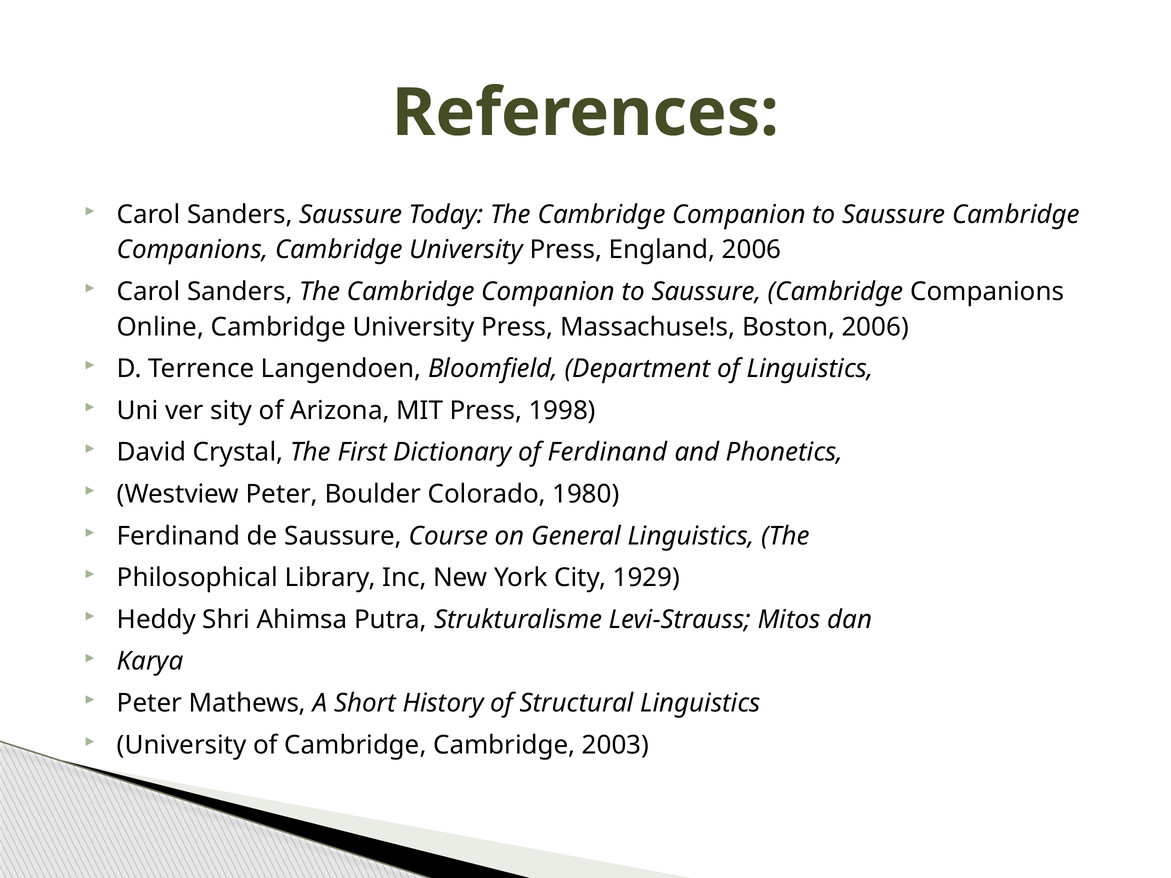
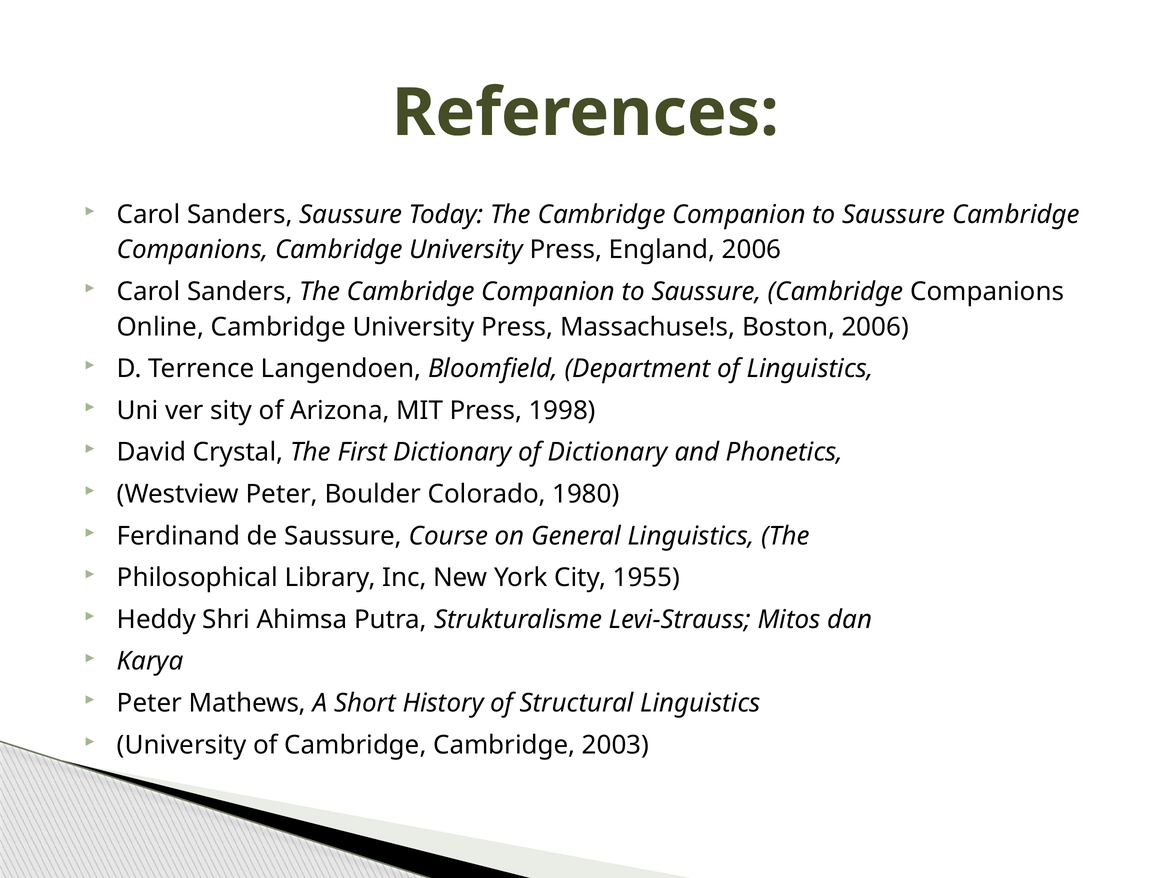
of Ferdinand: Ferdinand -> Dictionary
1929: 1929 -> 1955
